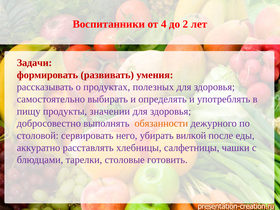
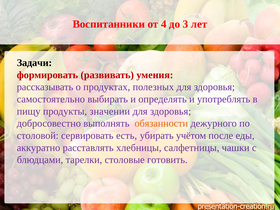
2: 2 -> 3
Задачи colour: red -> black
него: него -> есть
вилкой: вилкой -> учётом
